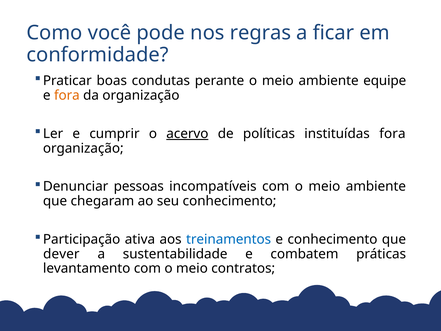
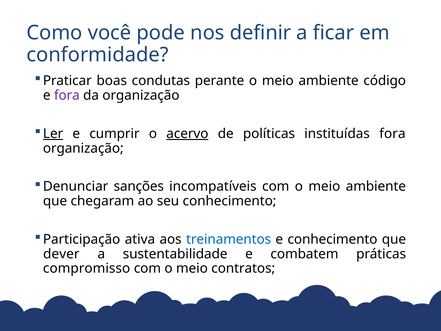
regras: regras -> definir
equipe: equipe -> código
fora at (67, 95) colour: orange -> purple
Ler underline: none -> present
pessoas: pessoas -> sanções
levantamento: levantamento -> compromisso
